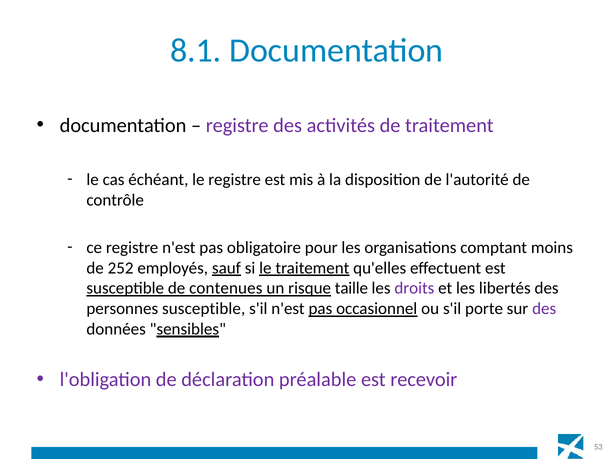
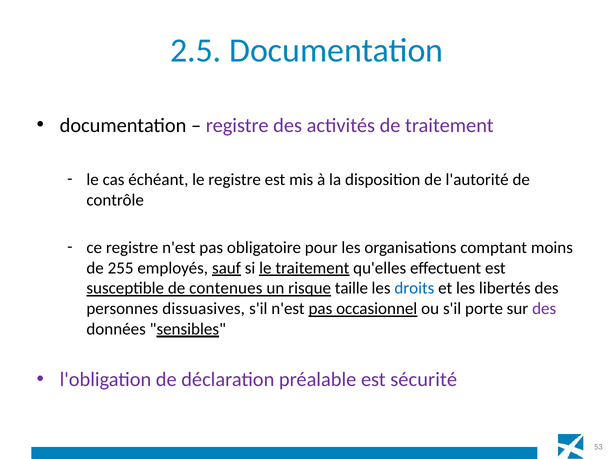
8.1: 8.1 -> 2.5
252: 252 -> 255
droits colour: purple -> blue
personnes susceptible: susceptible -> dissuasives
recevoir: recevoir -> sécurité
